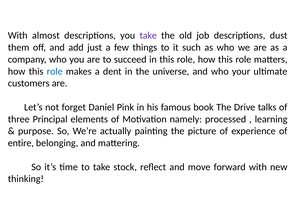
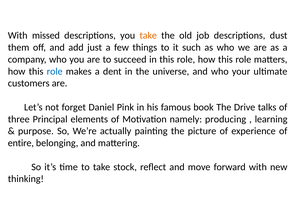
almost: almost -> missed
take at (148, 35) colour: purple -> orange
processed: processed -> producing
